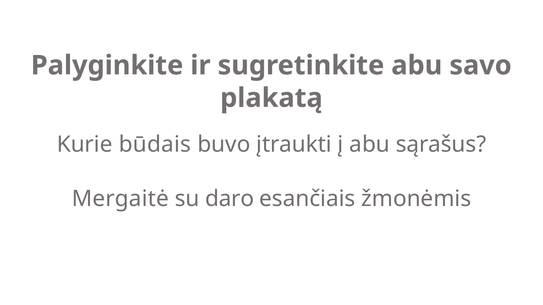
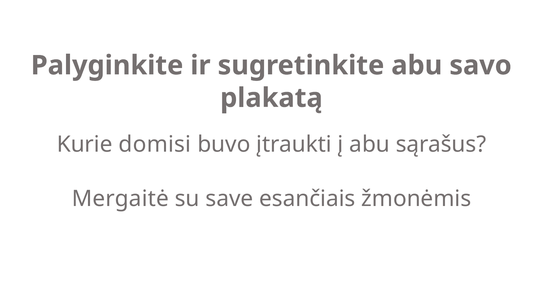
būdais: būdais -> domisi
daro: daro -> save
